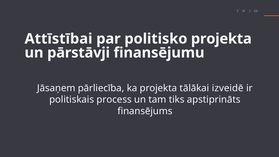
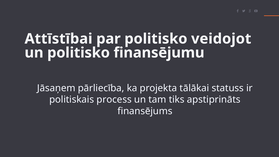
politisko projekta: projekta -> veidojot
un pārstāvji: pārstāvji -> politisko
izveidē: izveidē -> statuss
